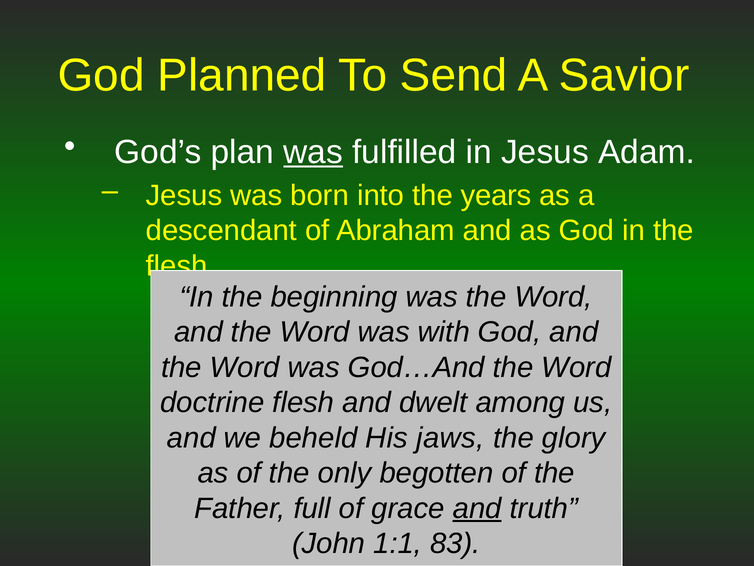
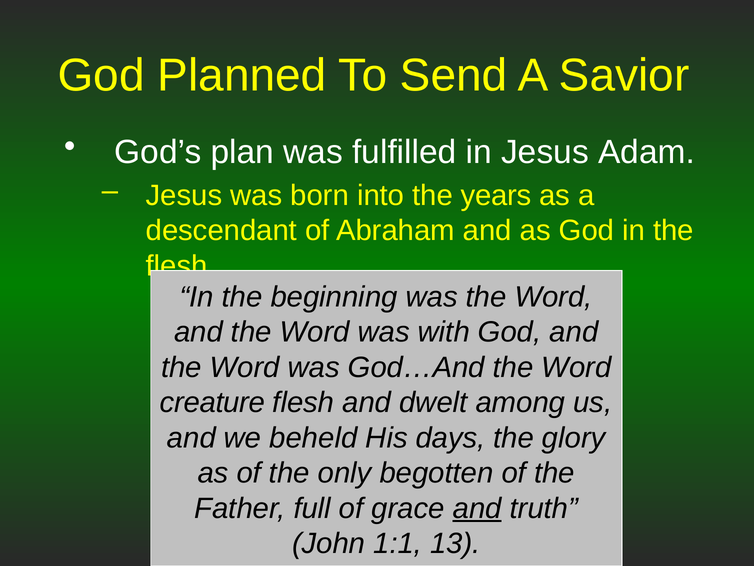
was at (313, 152) underline: present -> none
doctrine: doctrine -> creature
jaws: jaws -> days
83: 83 -> 13
